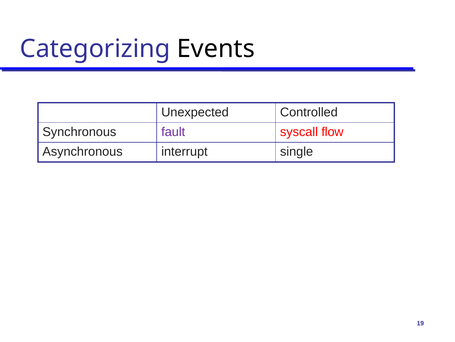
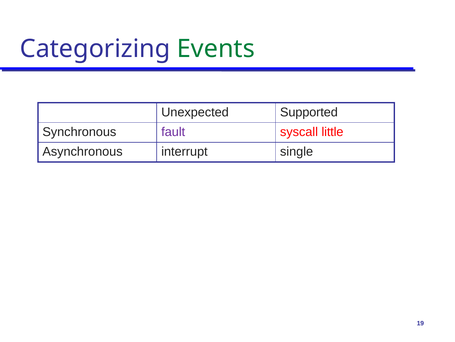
Events colour: black -> green
Controlled: Controlled -> Supported
flow: flow -> little
